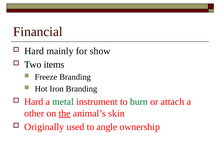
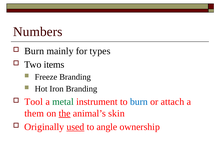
Financial: Financial -> Numbers
Hard at (34, 51): Hard -> Burn
show: show -> types
Hard at (34, 102): Hard -> Tool
burn at (139, 102) colour: green -> blue
other: other -> them
used underline: none -> present
